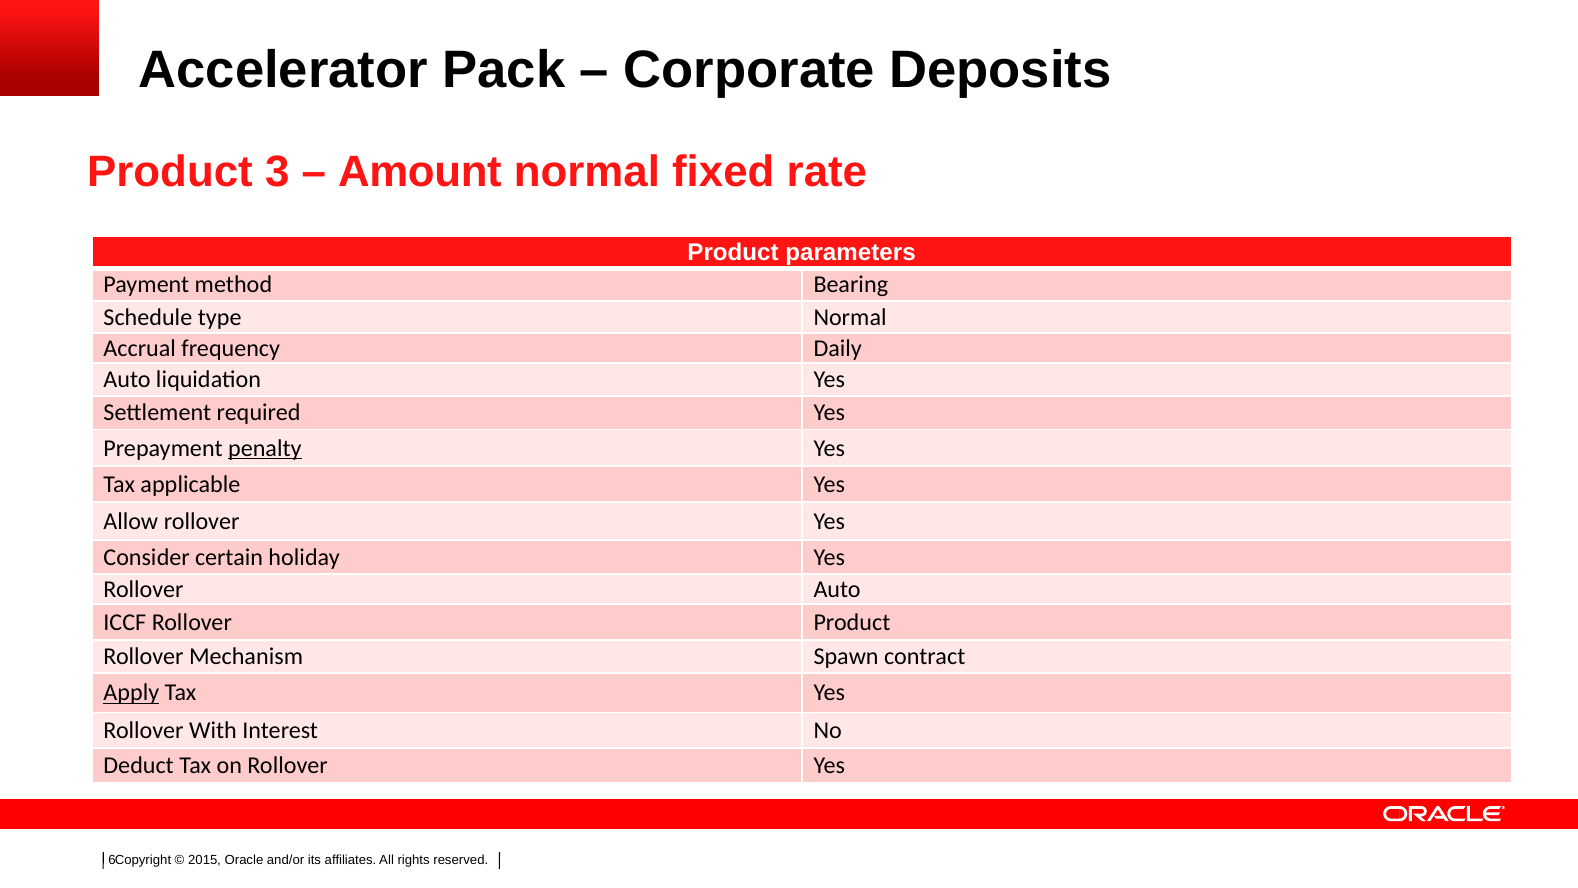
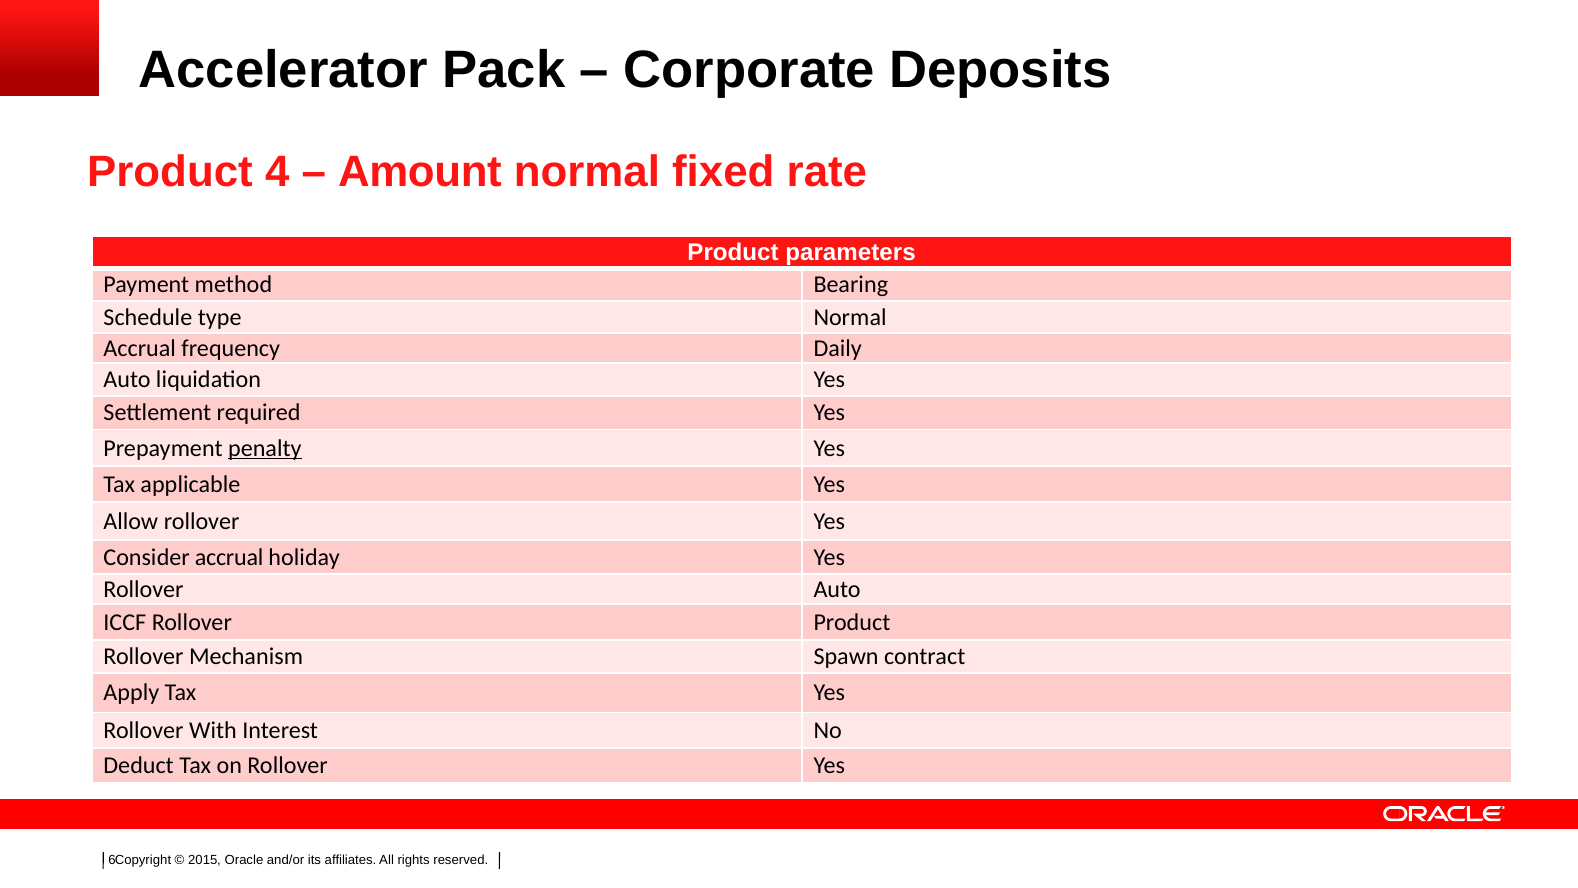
3: 3 -> 4
Consider certain: certain -> accrual
Apply underline: present -> none
